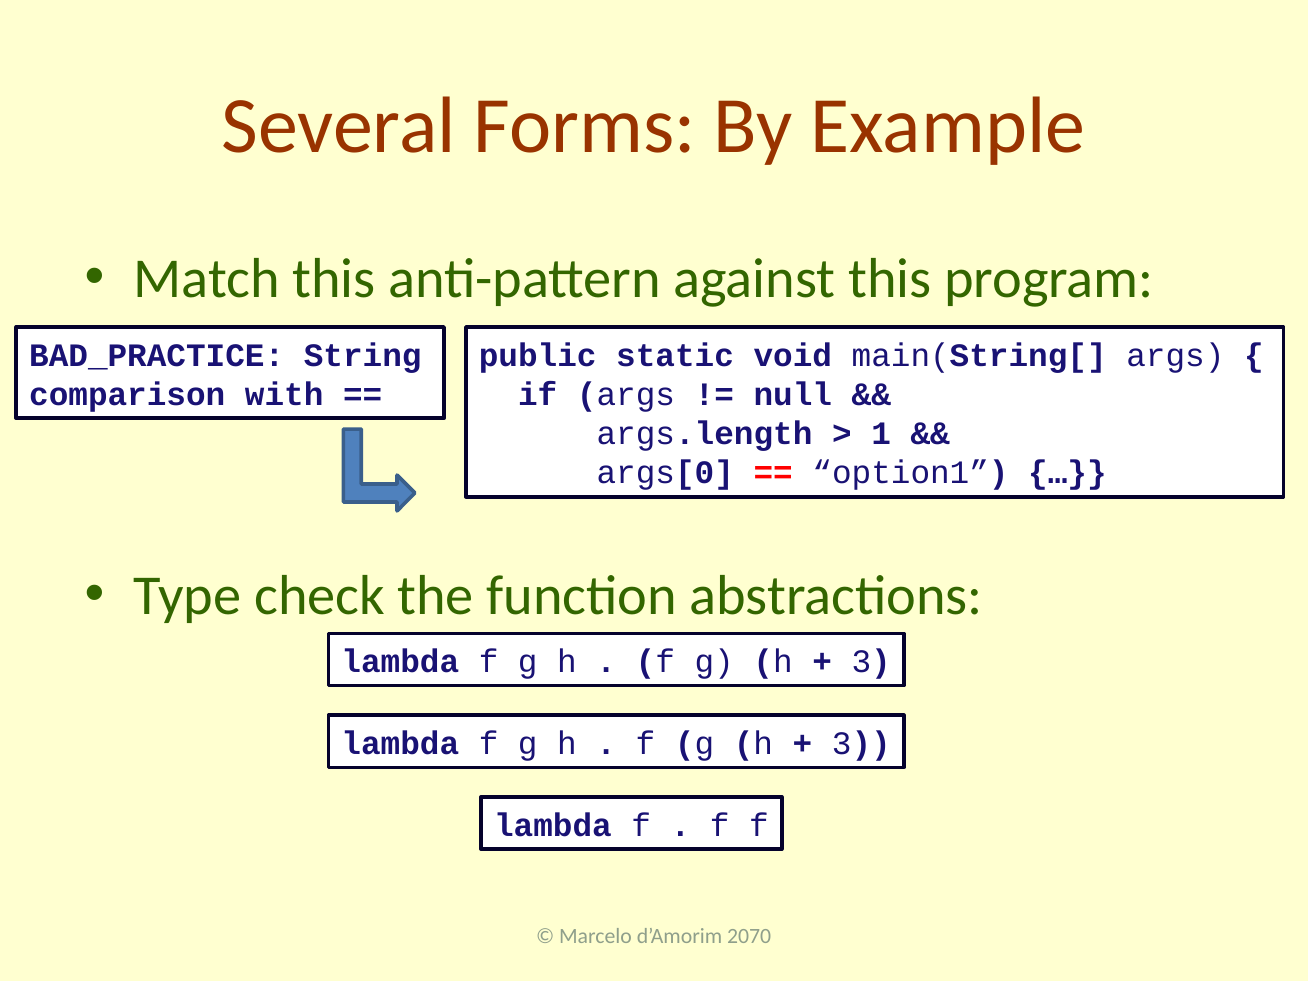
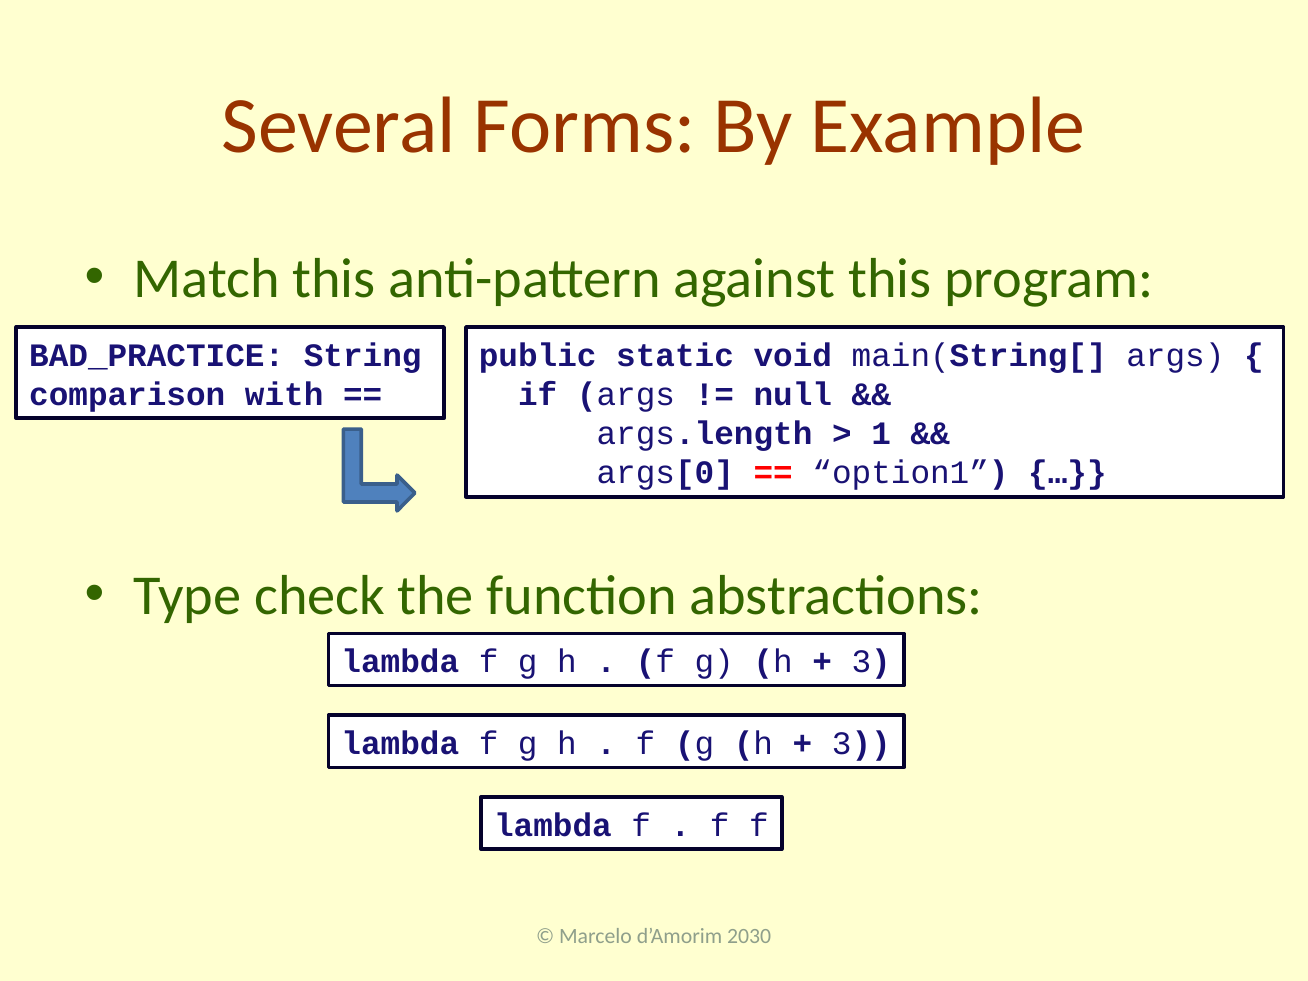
2070: 2070 -> 2030
